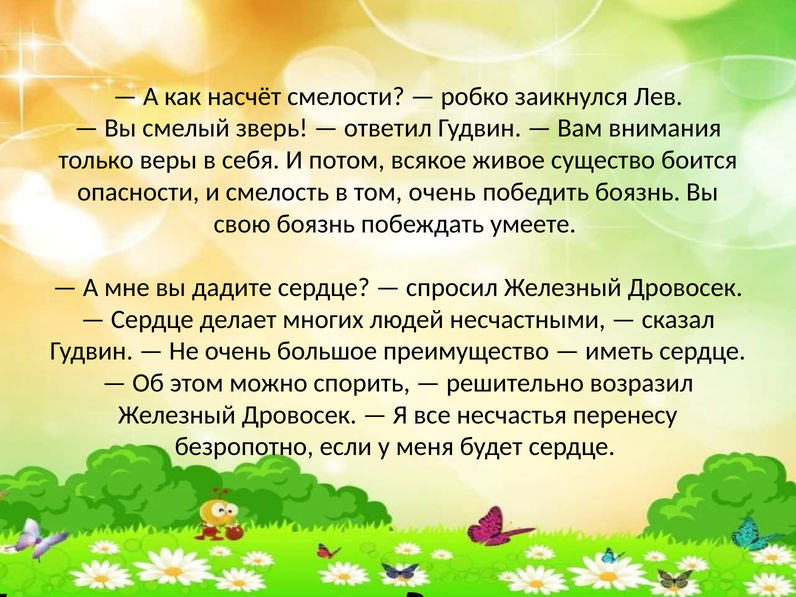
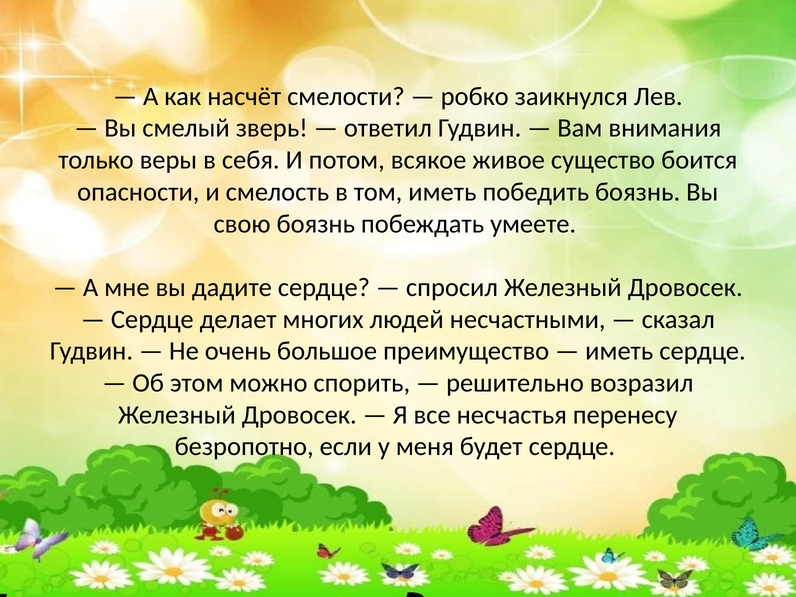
том очень: очень -> иметь
